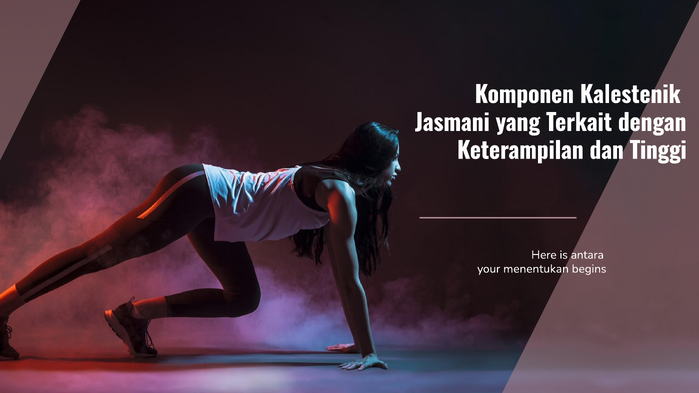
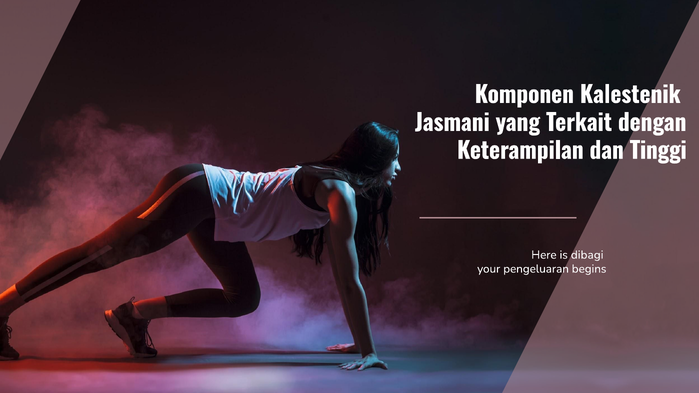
antara: antara -> dibagi
menentukan: menentukan -> pengeluaran
